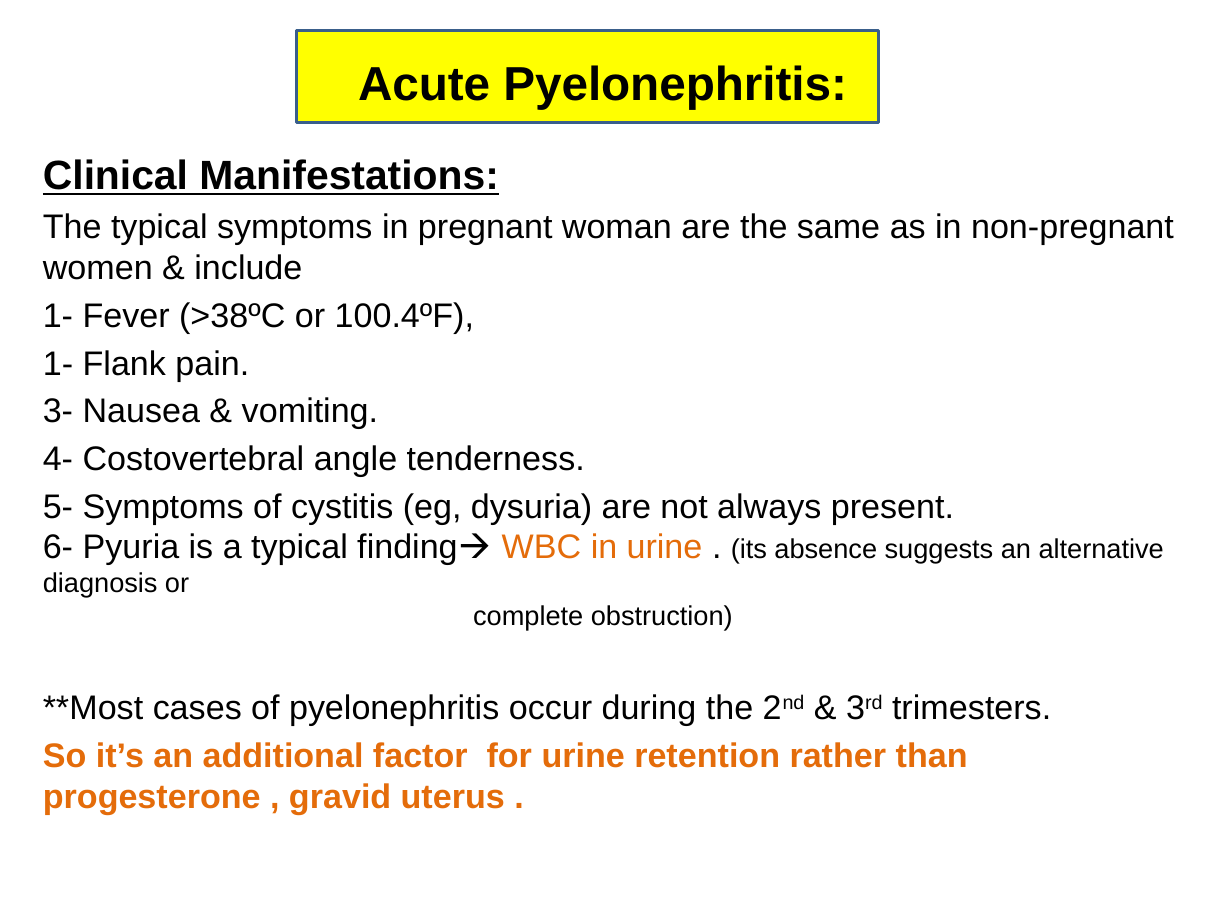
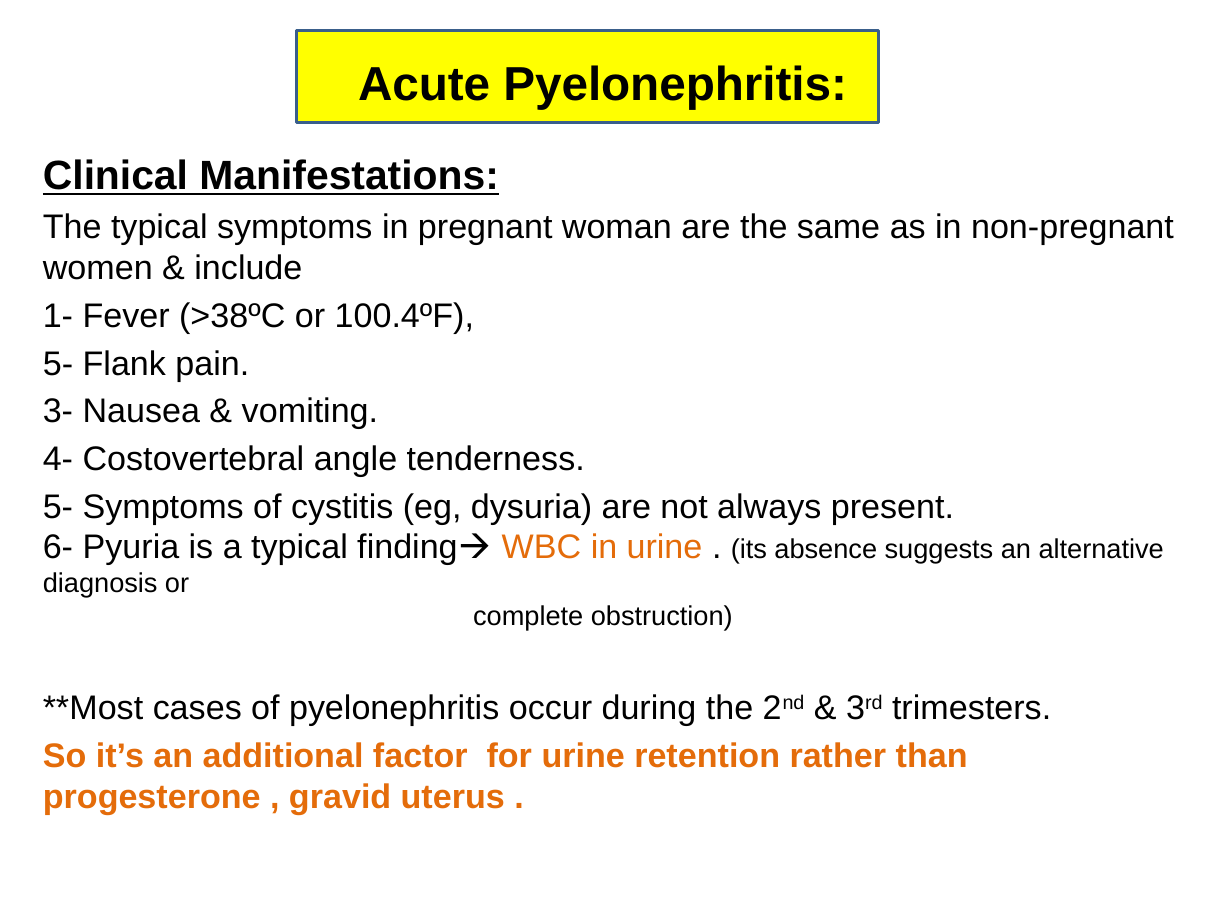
1- at (58, 364): 1- -> 5-
